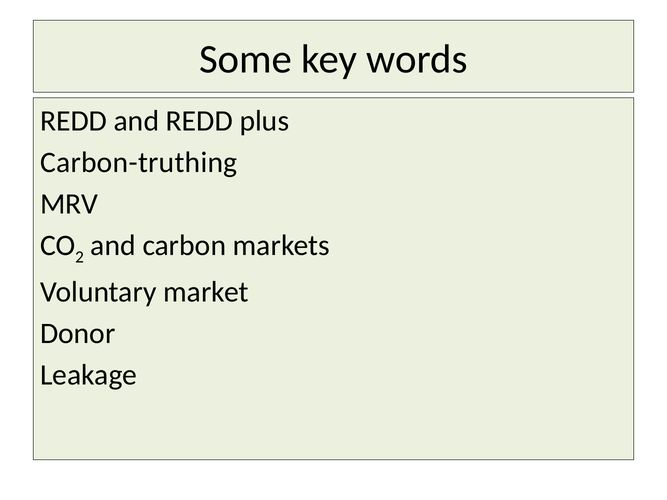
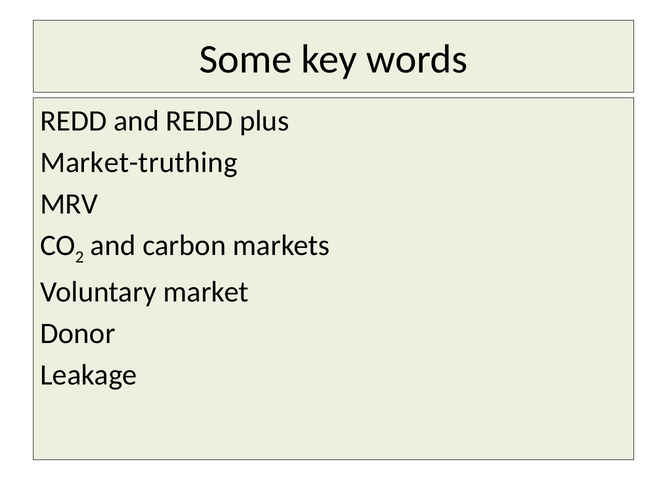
Carbon-truthing: Carbon-truthing -> Market-truthing
